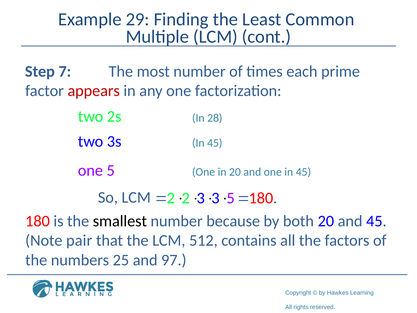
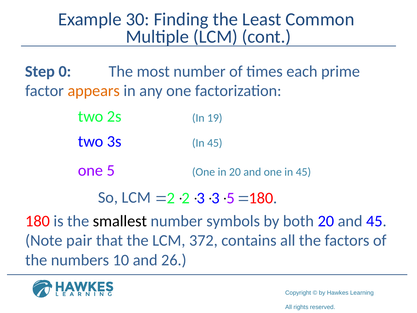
29: 29 -> 30
7: 7 -> 0
appears colour: red -> orange
28: 28 -> 19
because: because -> symbols
512: 512 -> 372
25: 25 -> 10
97: 97 -> 26
